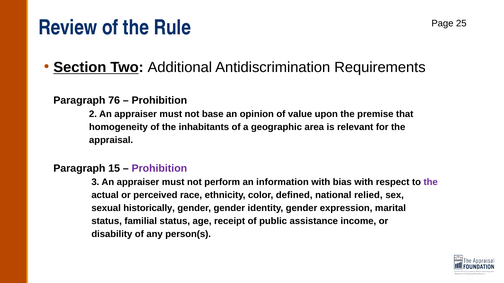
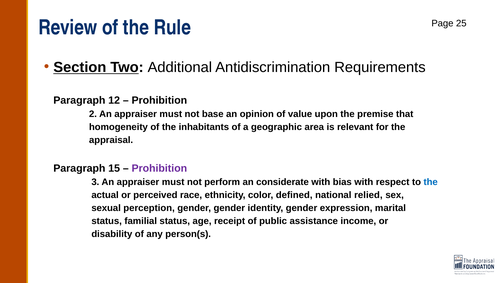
76: 76 -> 12
information: information -> considerate
the at (431, 182) colour: purple -> blue
historically: historically -> perception
